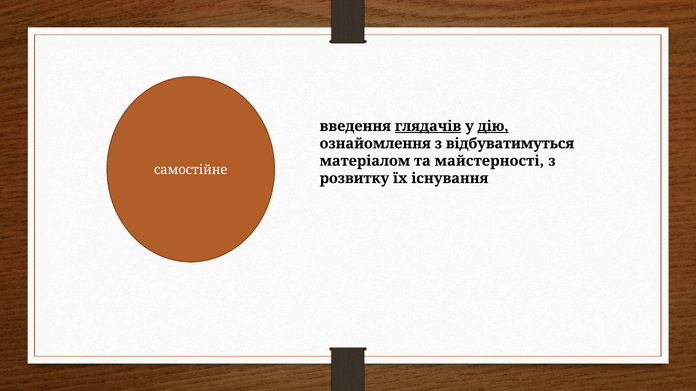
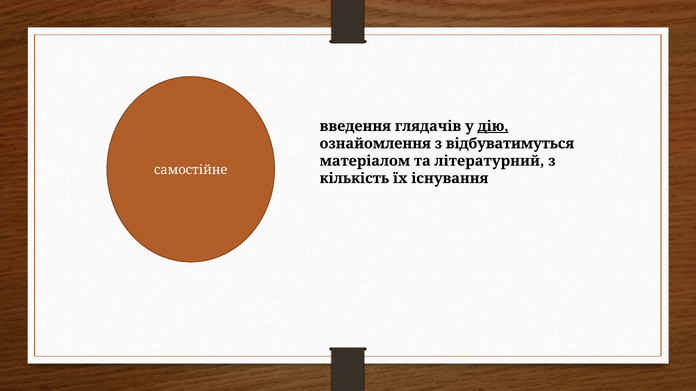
глядачів underline: present -> none
майстерності: майстерності -> літературний
розвитку: розвитку -> кількість
